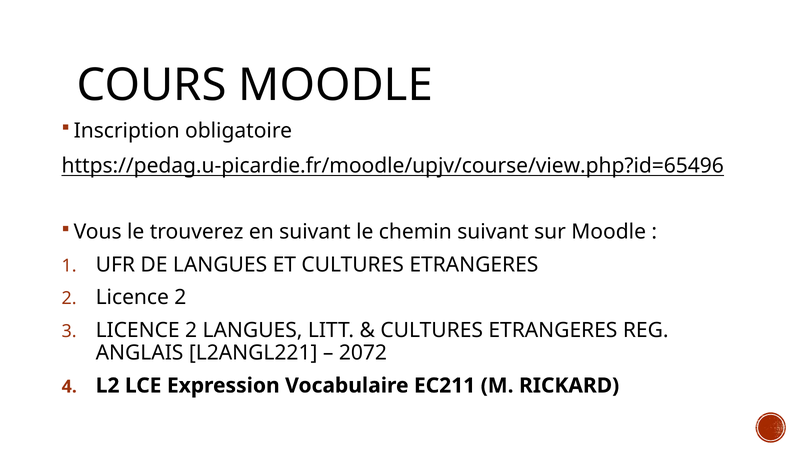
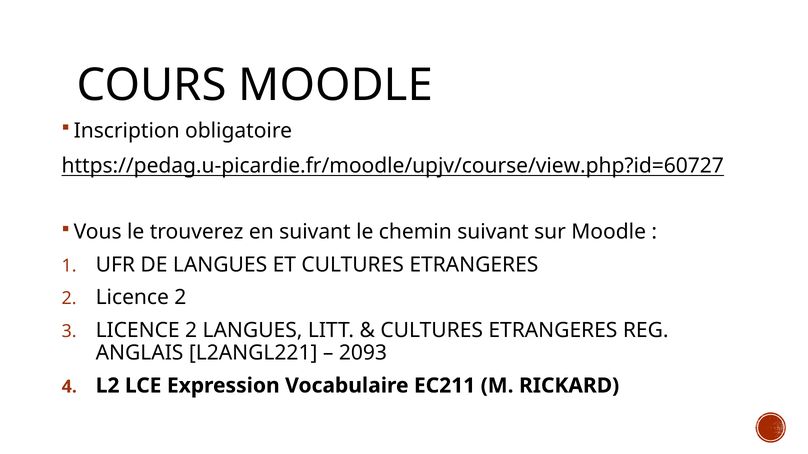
https://pedag.u-picardie.fr/moodle/upjv/course/view.php?id=65496: https://pedag.u-picardie.fr/moodle/upjv/course/view.php?id=65496 -> https://pedag.u-picardie.fr/moodle/upjv/course/view.php?id=60727
2072: 2072 -> 2093
